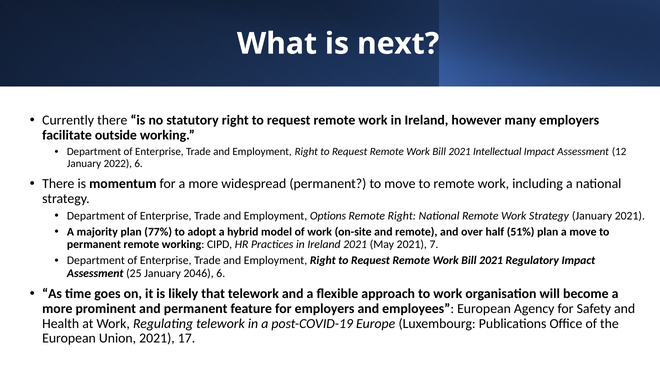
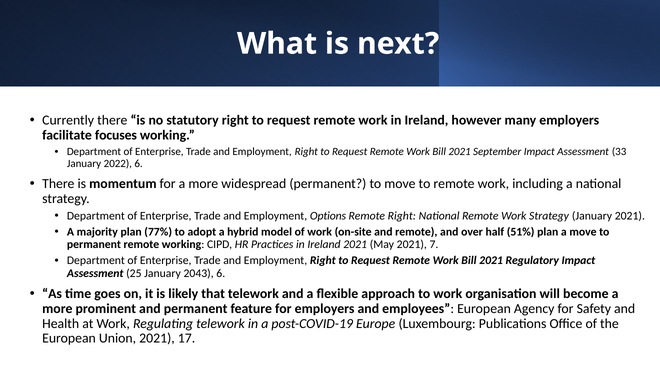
outside: outside -> focuses
Intellectual: Intellectual -> September
12: 12 -> 33
2046: 2046 -> 2043
